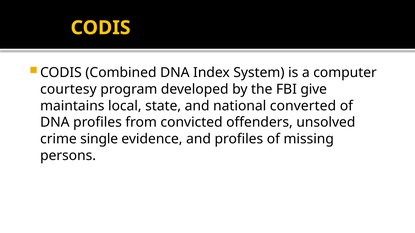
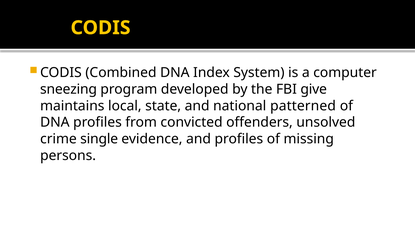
courtesy: courtesy -> sneezing
converted: converted -> patterned
